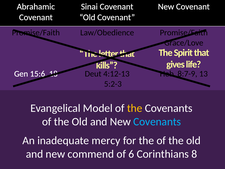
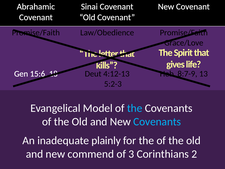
the at (135, 108) colour: yellow -> light blue
mercy: mercy -> plainly
6: 6 -> 3
8: 8 -> 2
